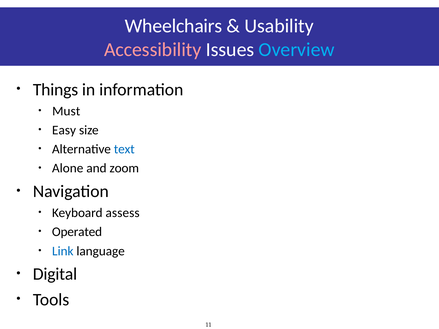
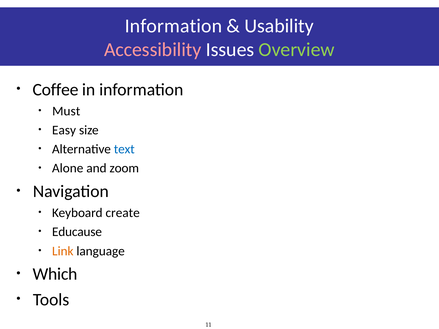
Wheelchairs at (174, 26): Wheelchairs -> Information
Overview colour: light blue -> light green
Things: Things -> Coffee
assess: assess -> create
Operated: Operated -> Educause
Link colour: blue -> orange
Digital: Digital -> Which
